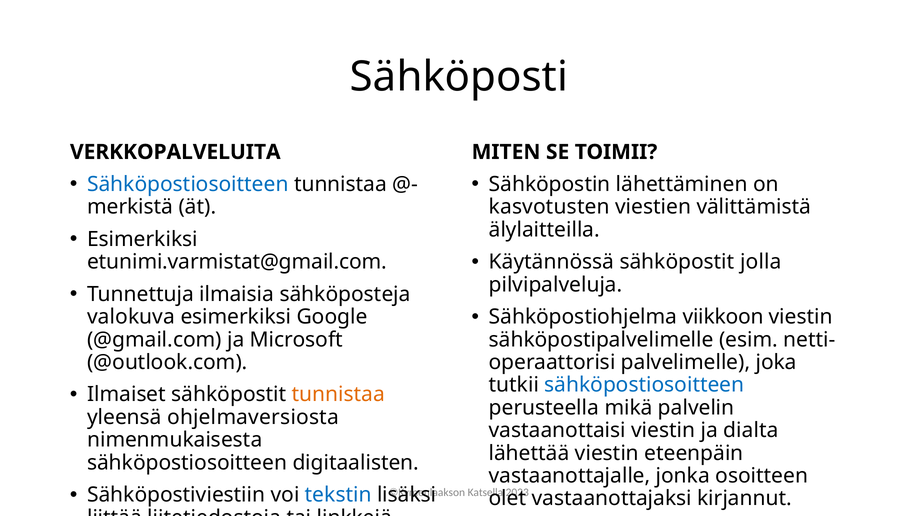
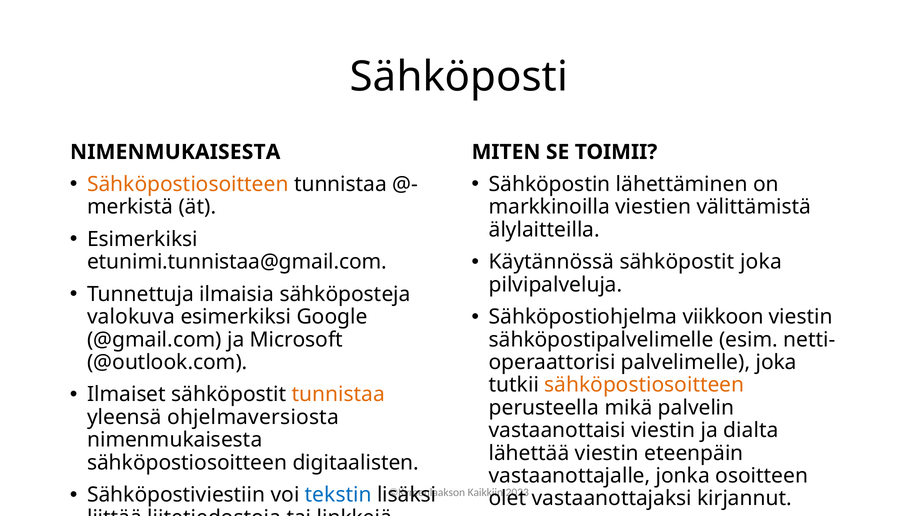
VERKKOPALVELUITA at (175, 152): VERKKOPALVELUITA -> NIMENMUKAISESTA
Sähköpostiosoitteen at (188, 184) colour: blue -> orange
kasvotusten: kasvotusten -> markkinoilla
sähköpostit jolla: jolla -> joka
etunimi.varmistat@gmail.com: etunimi.varmistat@gmail.com -> etunimi.tunnistaa@gmail.com
sähköpostiosoitteen at (644, 385) colour: blue -> orange
Katsella: Katsella -> Kaikkiin
